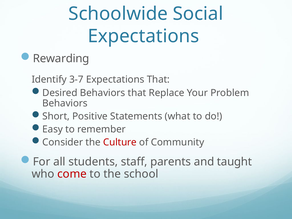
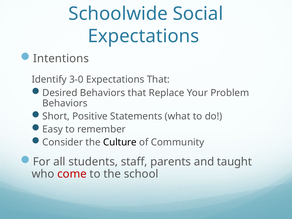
Rewarding: Rewarding -> Intentions
3-7: 3-7 -> 3-0
Culture colour: red -> black
